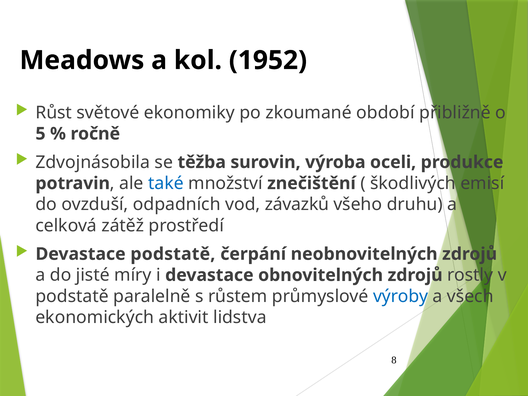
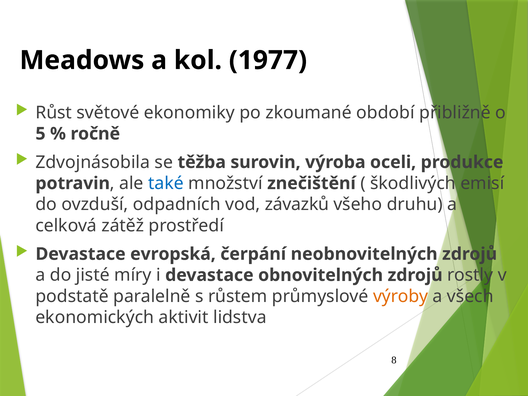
1952: 1952 -> 1977
Devastace podstatě: podstatě -> evropská
výroby colour: blue -> orange
